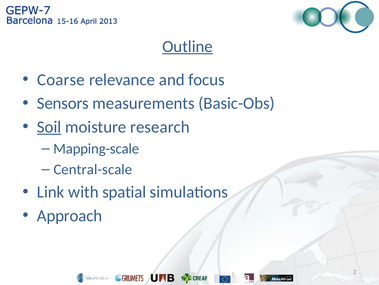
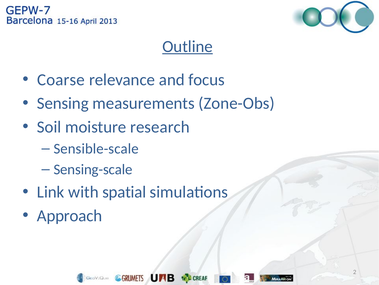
Sensors: Sensors -> Sensing
Basic-Obs: Basic-Obs -> Zone-Obs
Soil underline: present -> none
Mapping-scale: Mapping-scale -> Sensible-scale
Central-scale: Central-scale -> Sensing-scale
